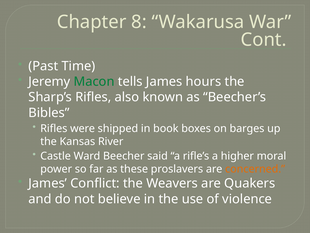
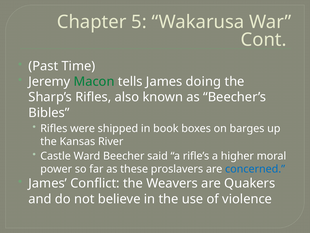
8: 8 -> 5
hours: hours -> doing
concerned colour: orange -> blue
